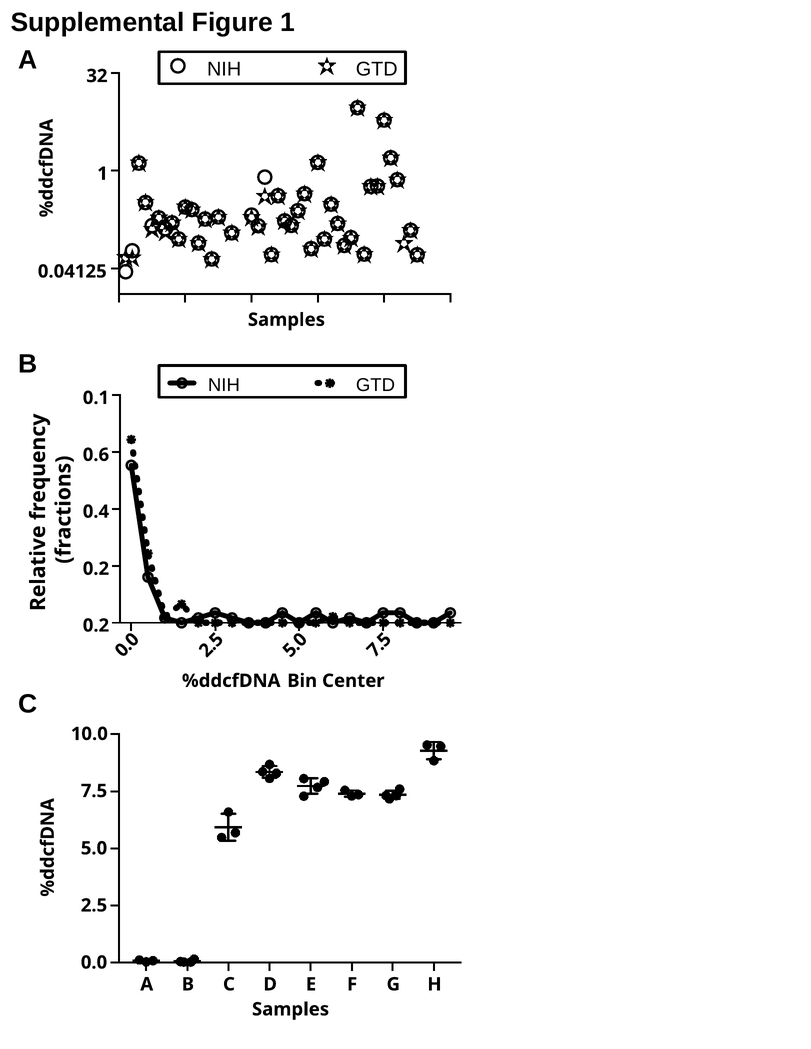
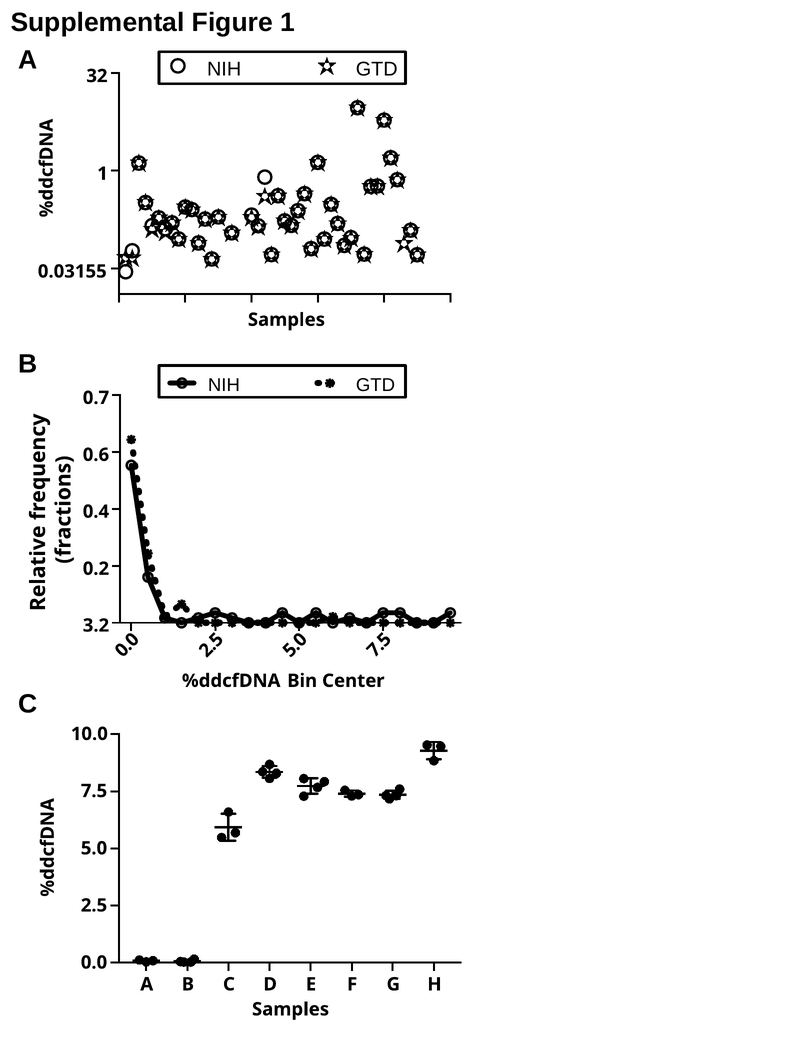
0.04125: 0.04125 -> 0.03155
0.1: 0.1 -> 0.7
0.2 at (96, 626): 0.2 -> 3.2
